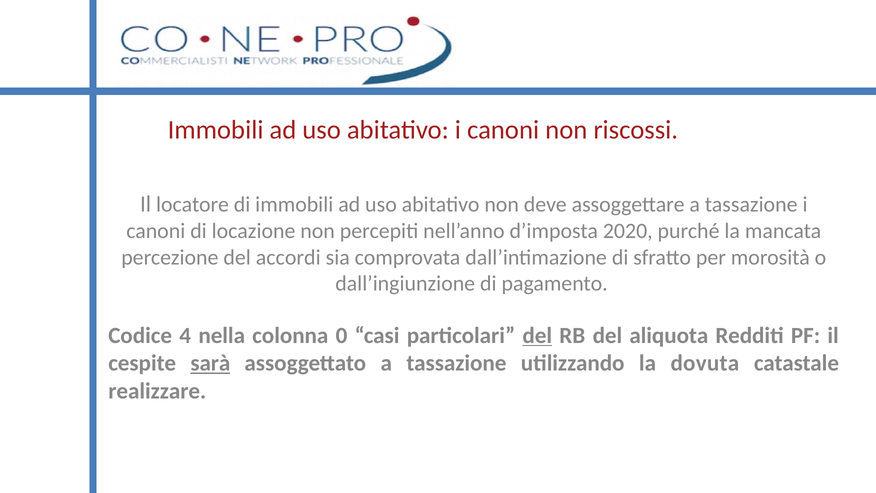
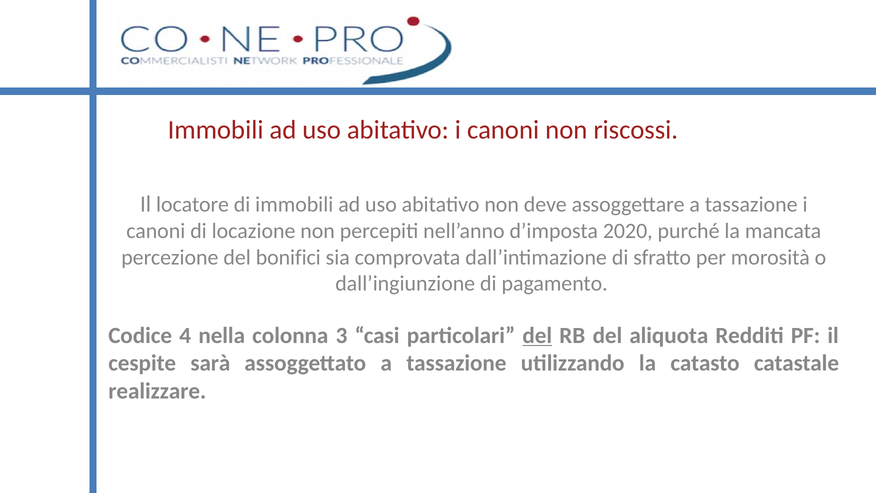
accordi: accordi -> bonifici
0: 0 -> 3
sarà underline: present -> none
dovuta: dovuta -> catasto
